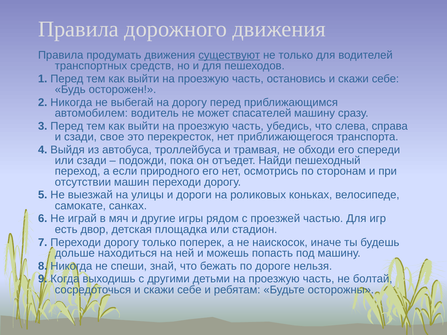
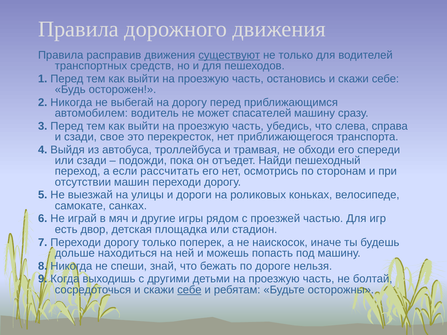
продумать: продумать -> расправив
природного: природного -> рассчитать
себе at (189, 290) underline: none -> present
